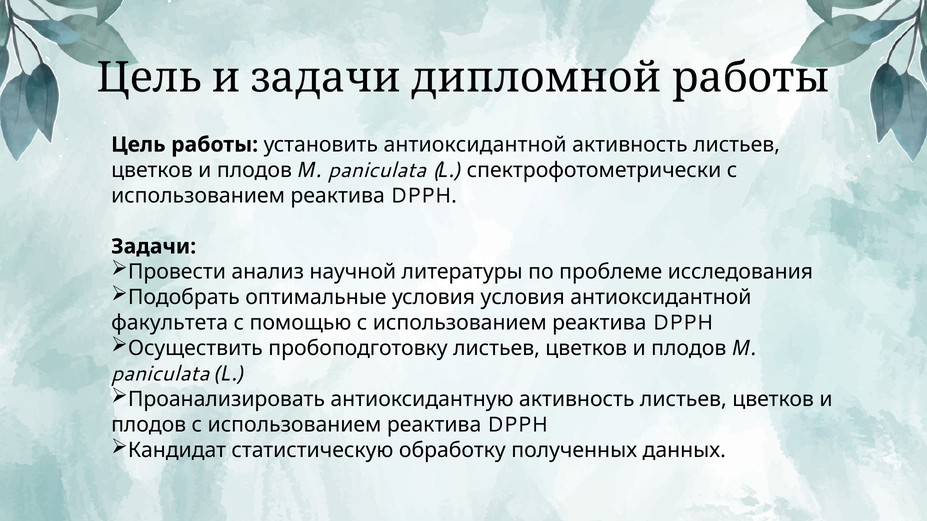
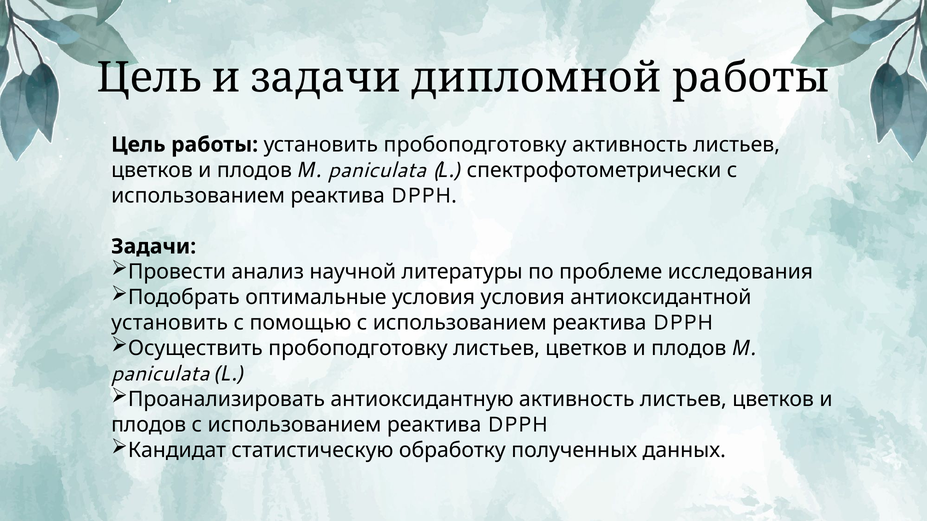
установить антиоксидантной: антиоксидантной -> пробоподготовку
факультета at (170, 323): факультета -> установить
